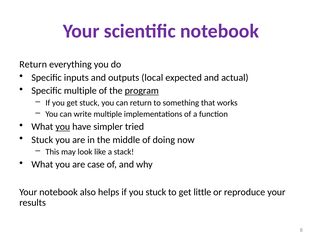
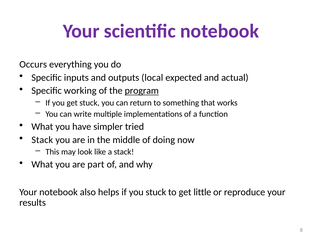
Return at (33, 65): Return -> Occurs
Specific multiple: multiple -> working
you at (63, 127) underline: present -> none
Stuck at (42, 140): Stuck -> Stack
case: case -> part
